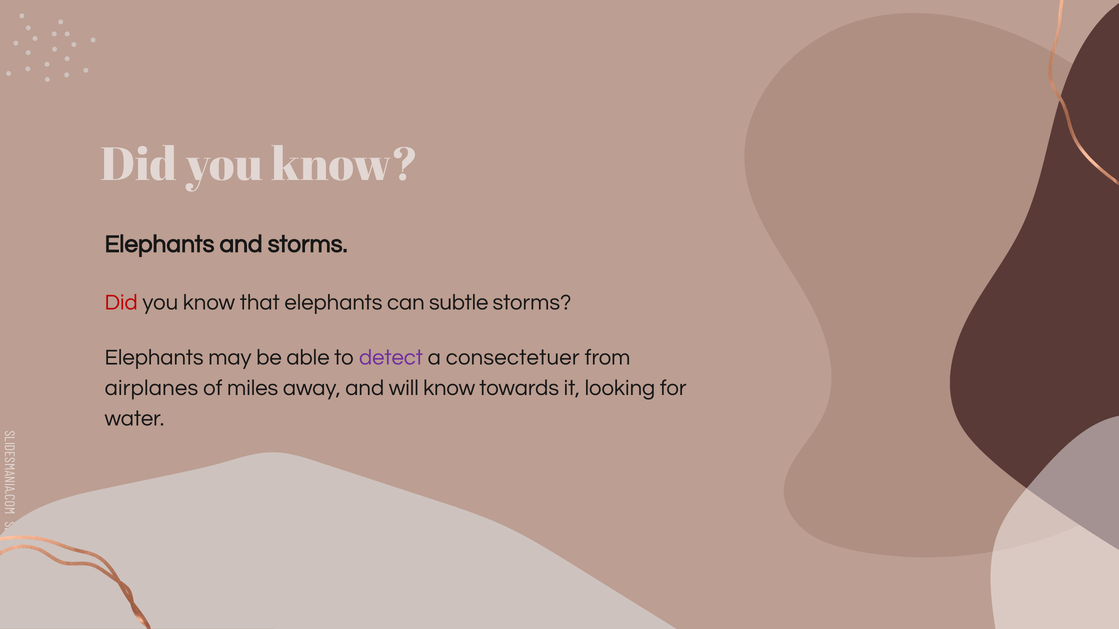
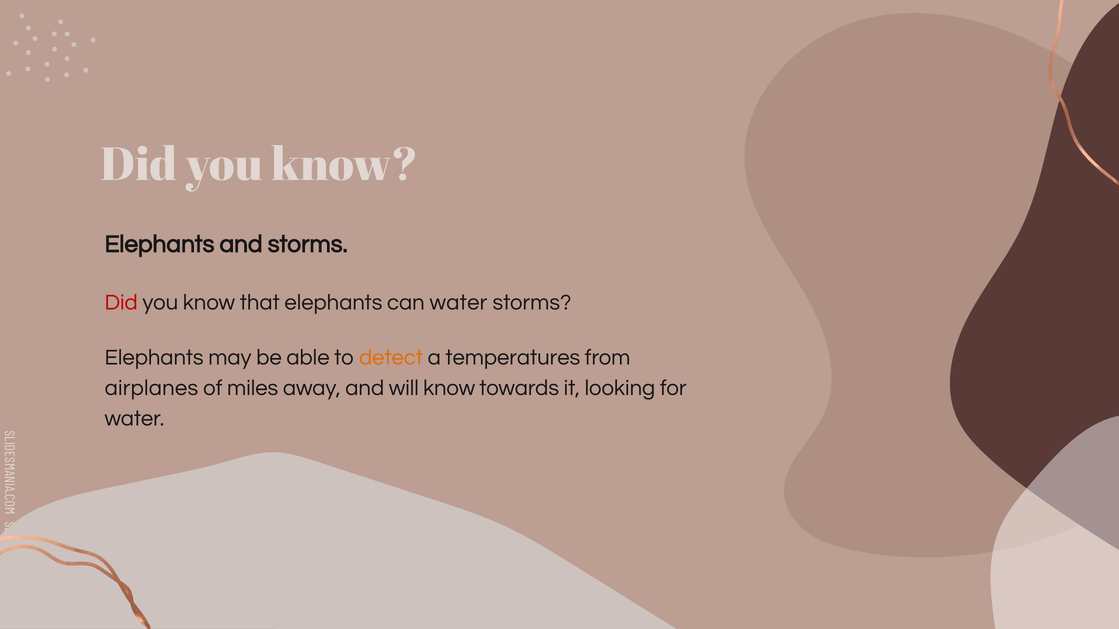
can subtle: subtle -> water
detect colour: purple -> orange
consectetuer: consectetuer -> temperatures
